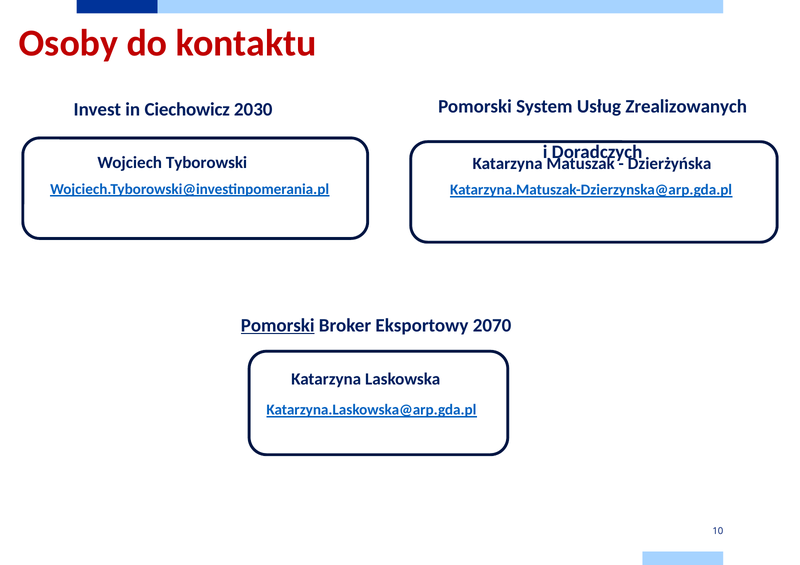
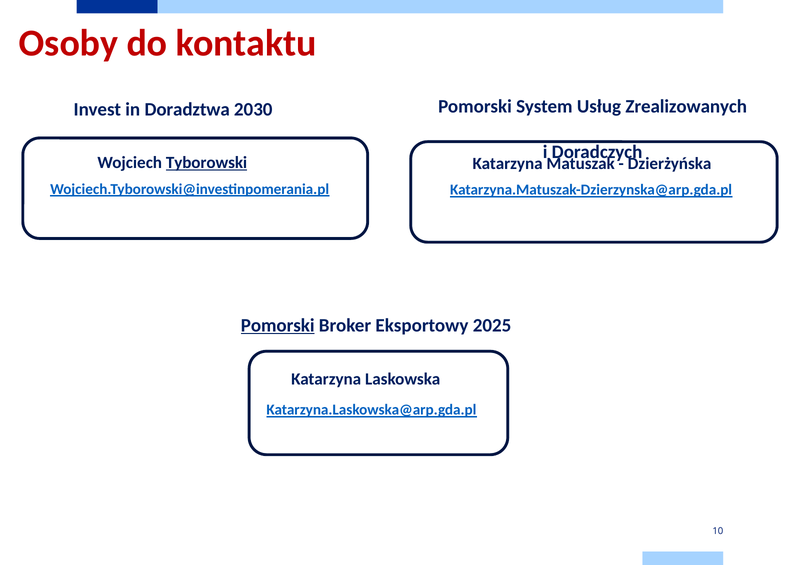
Ciechowicz: Ciechowicz -> Doradztwa
Tyborowski underline: none -> present
2070: 2070 -> 2025
